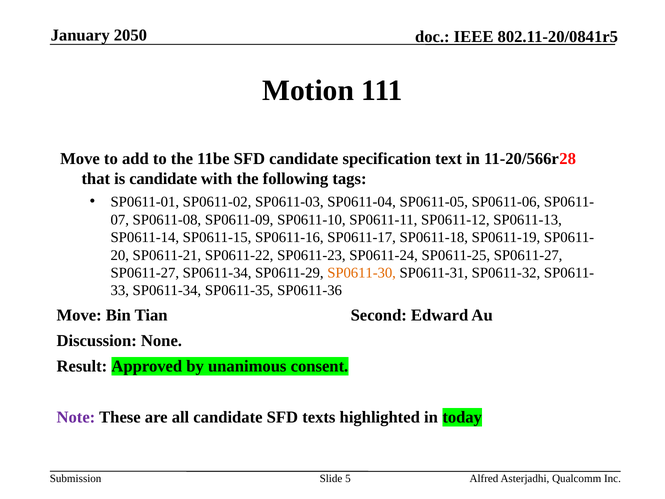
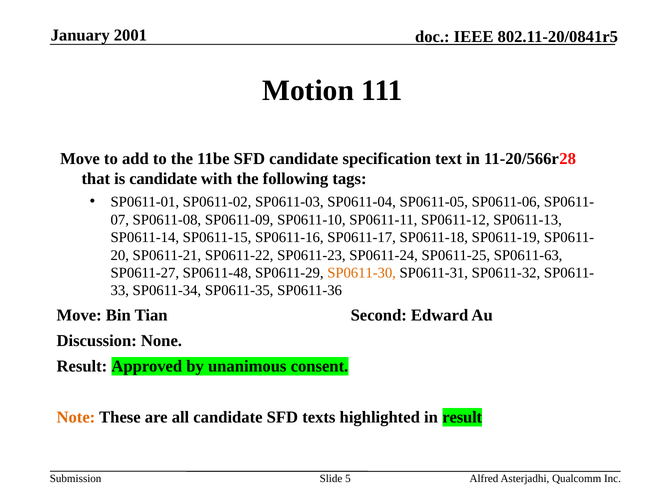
2050: 2050 -> 2001
SP0611-25 SP0611-27: SP0611-27 -> SP0611-63
SP0611-27 SP0611-34: SP0611-34 -> SP0611-48
Note colour: purple -> orange
in today: today -> result
